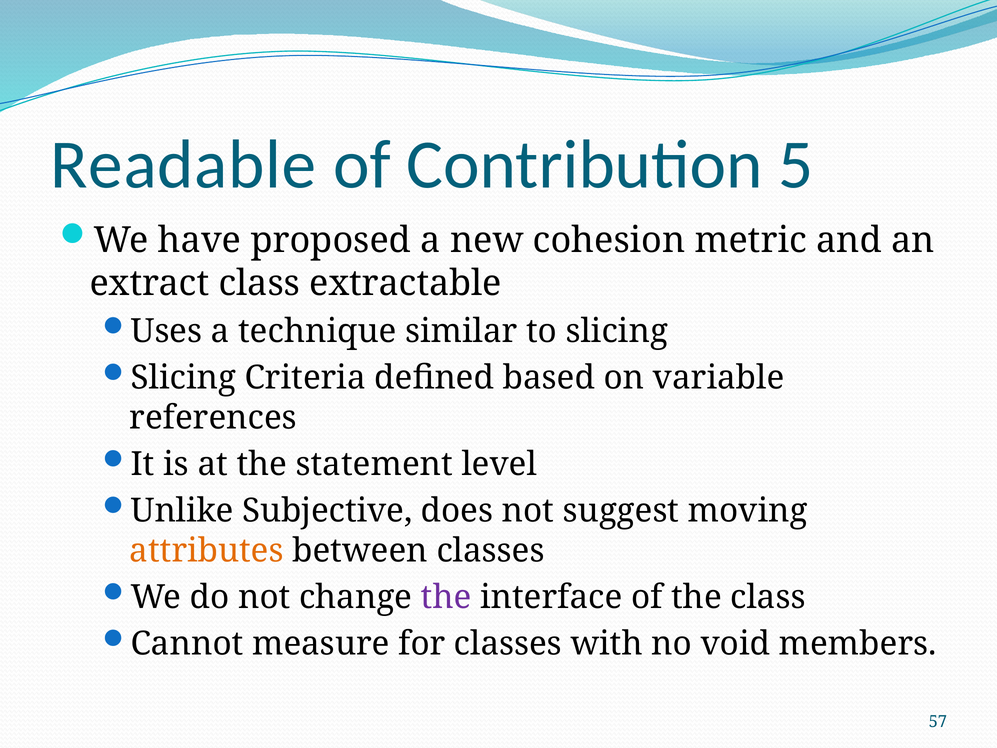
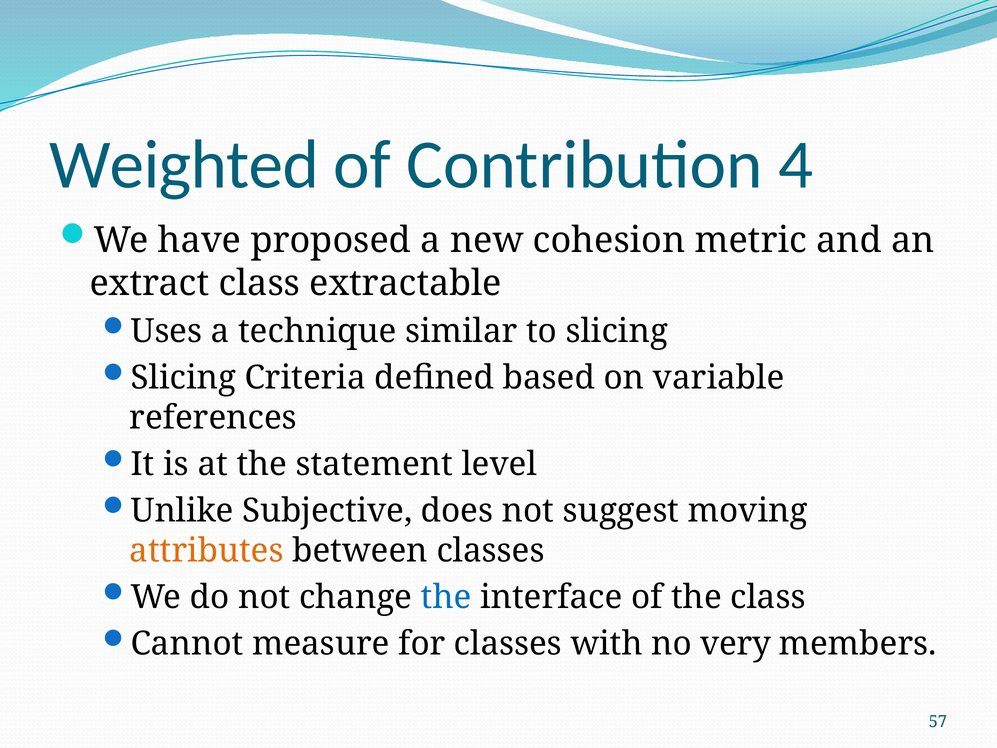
Readable: Readable -> Weighted
5: 5 -> 4
the at (446, 597) colour: purple -> blue
void: void -> very
